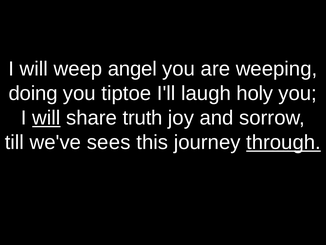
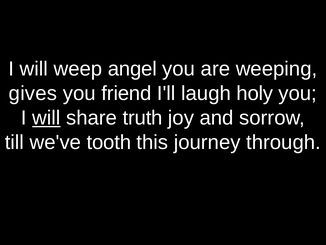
doing: doing -> gives
tiptoe: tiptoe -> friend
sees: sees -> tooth
through underline: present -> none
